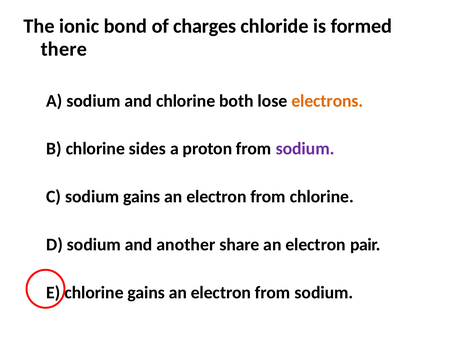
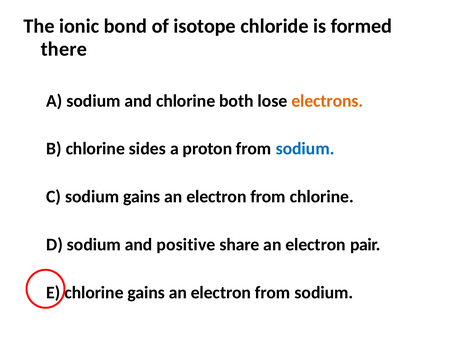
charges: charges -> isotope
sodium at (305, 148) colour: purple -> blue
another: another -> positive
